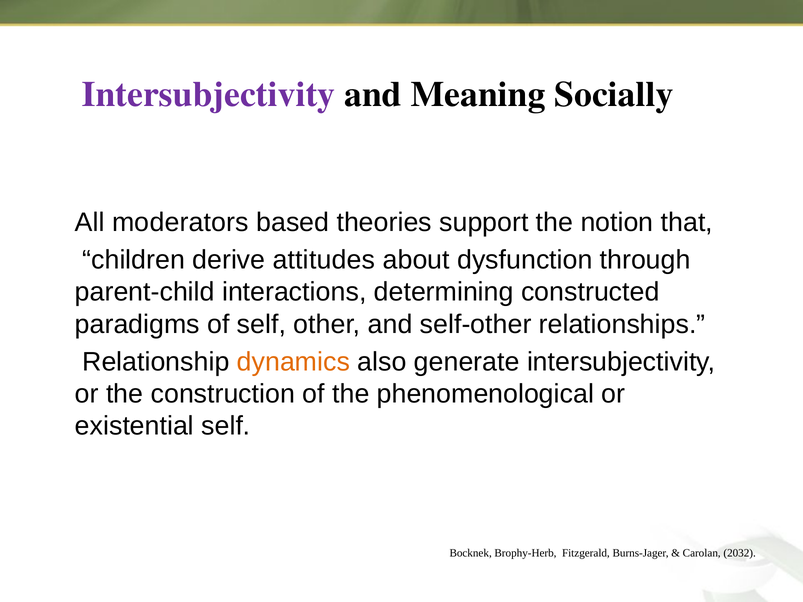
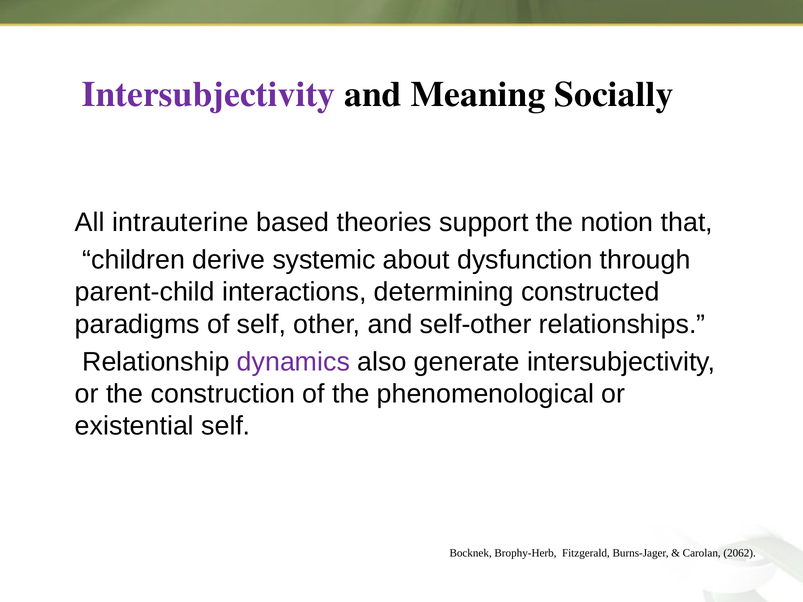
moderators: moderators -> intrauterine
attitudes: attitudes -> systemic
dynamics colour: orange -> purple
2032: 2032 -> 2062
